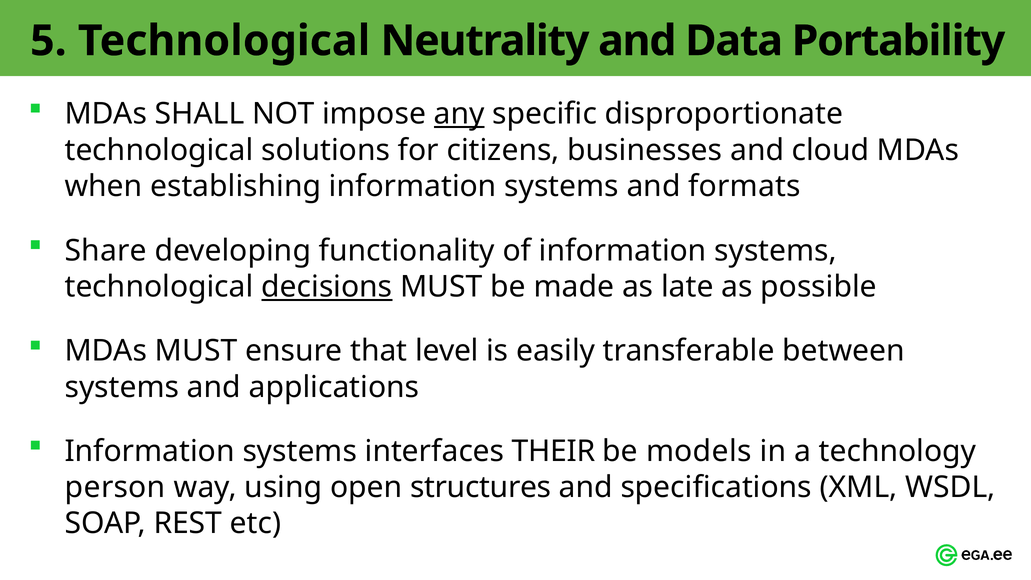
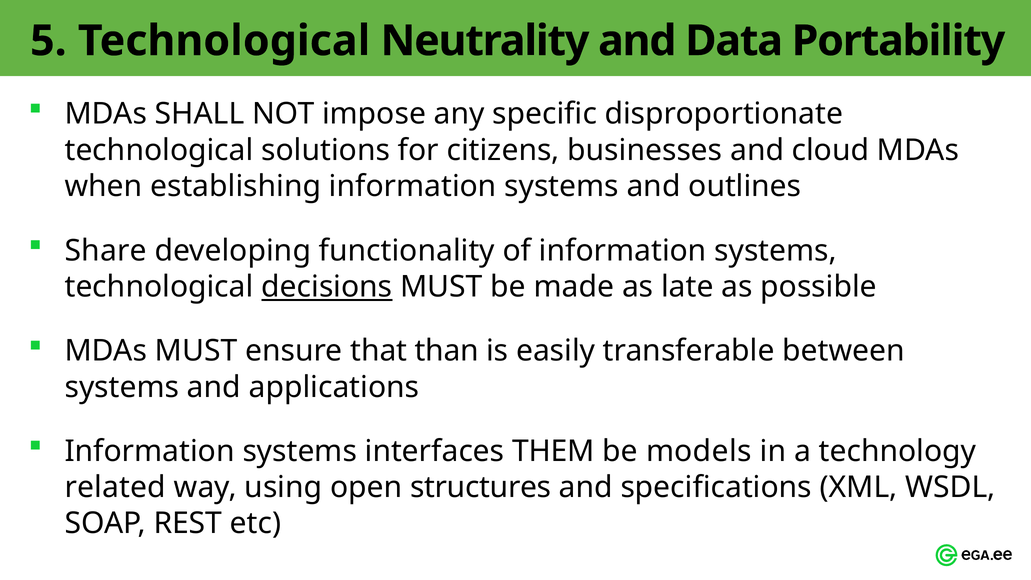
any underline: present -> none
formats: formats -> outlines
level: level -> than
THEIR: THEIR -> THEM
person: person -> related
